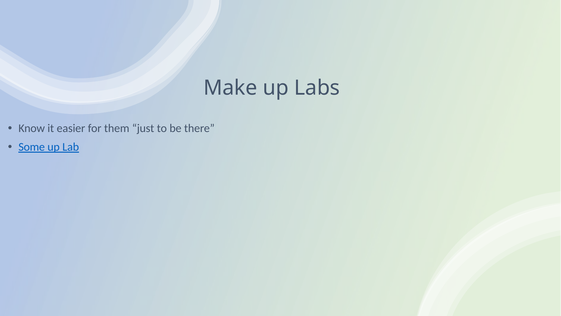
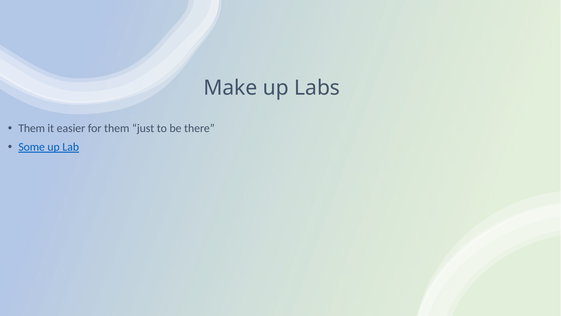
Know at (32, 128): Know -> Them
